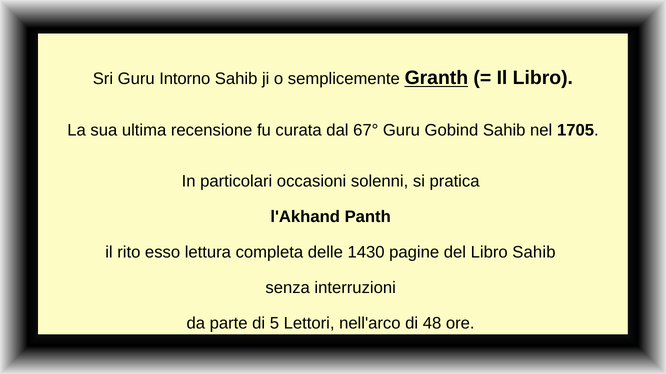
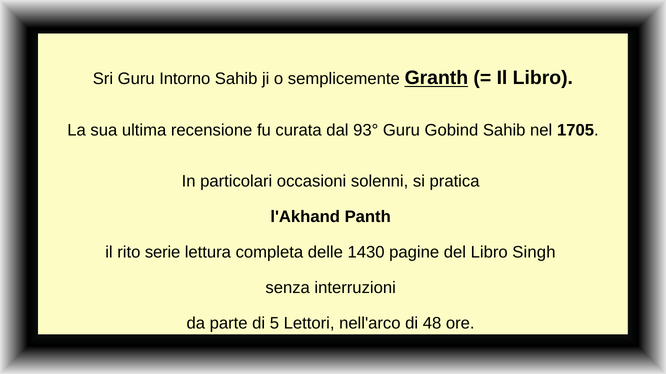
67°: 67° -> 93°
esso: esso -> serie
Libro Sahib: Sahib -> Singh
